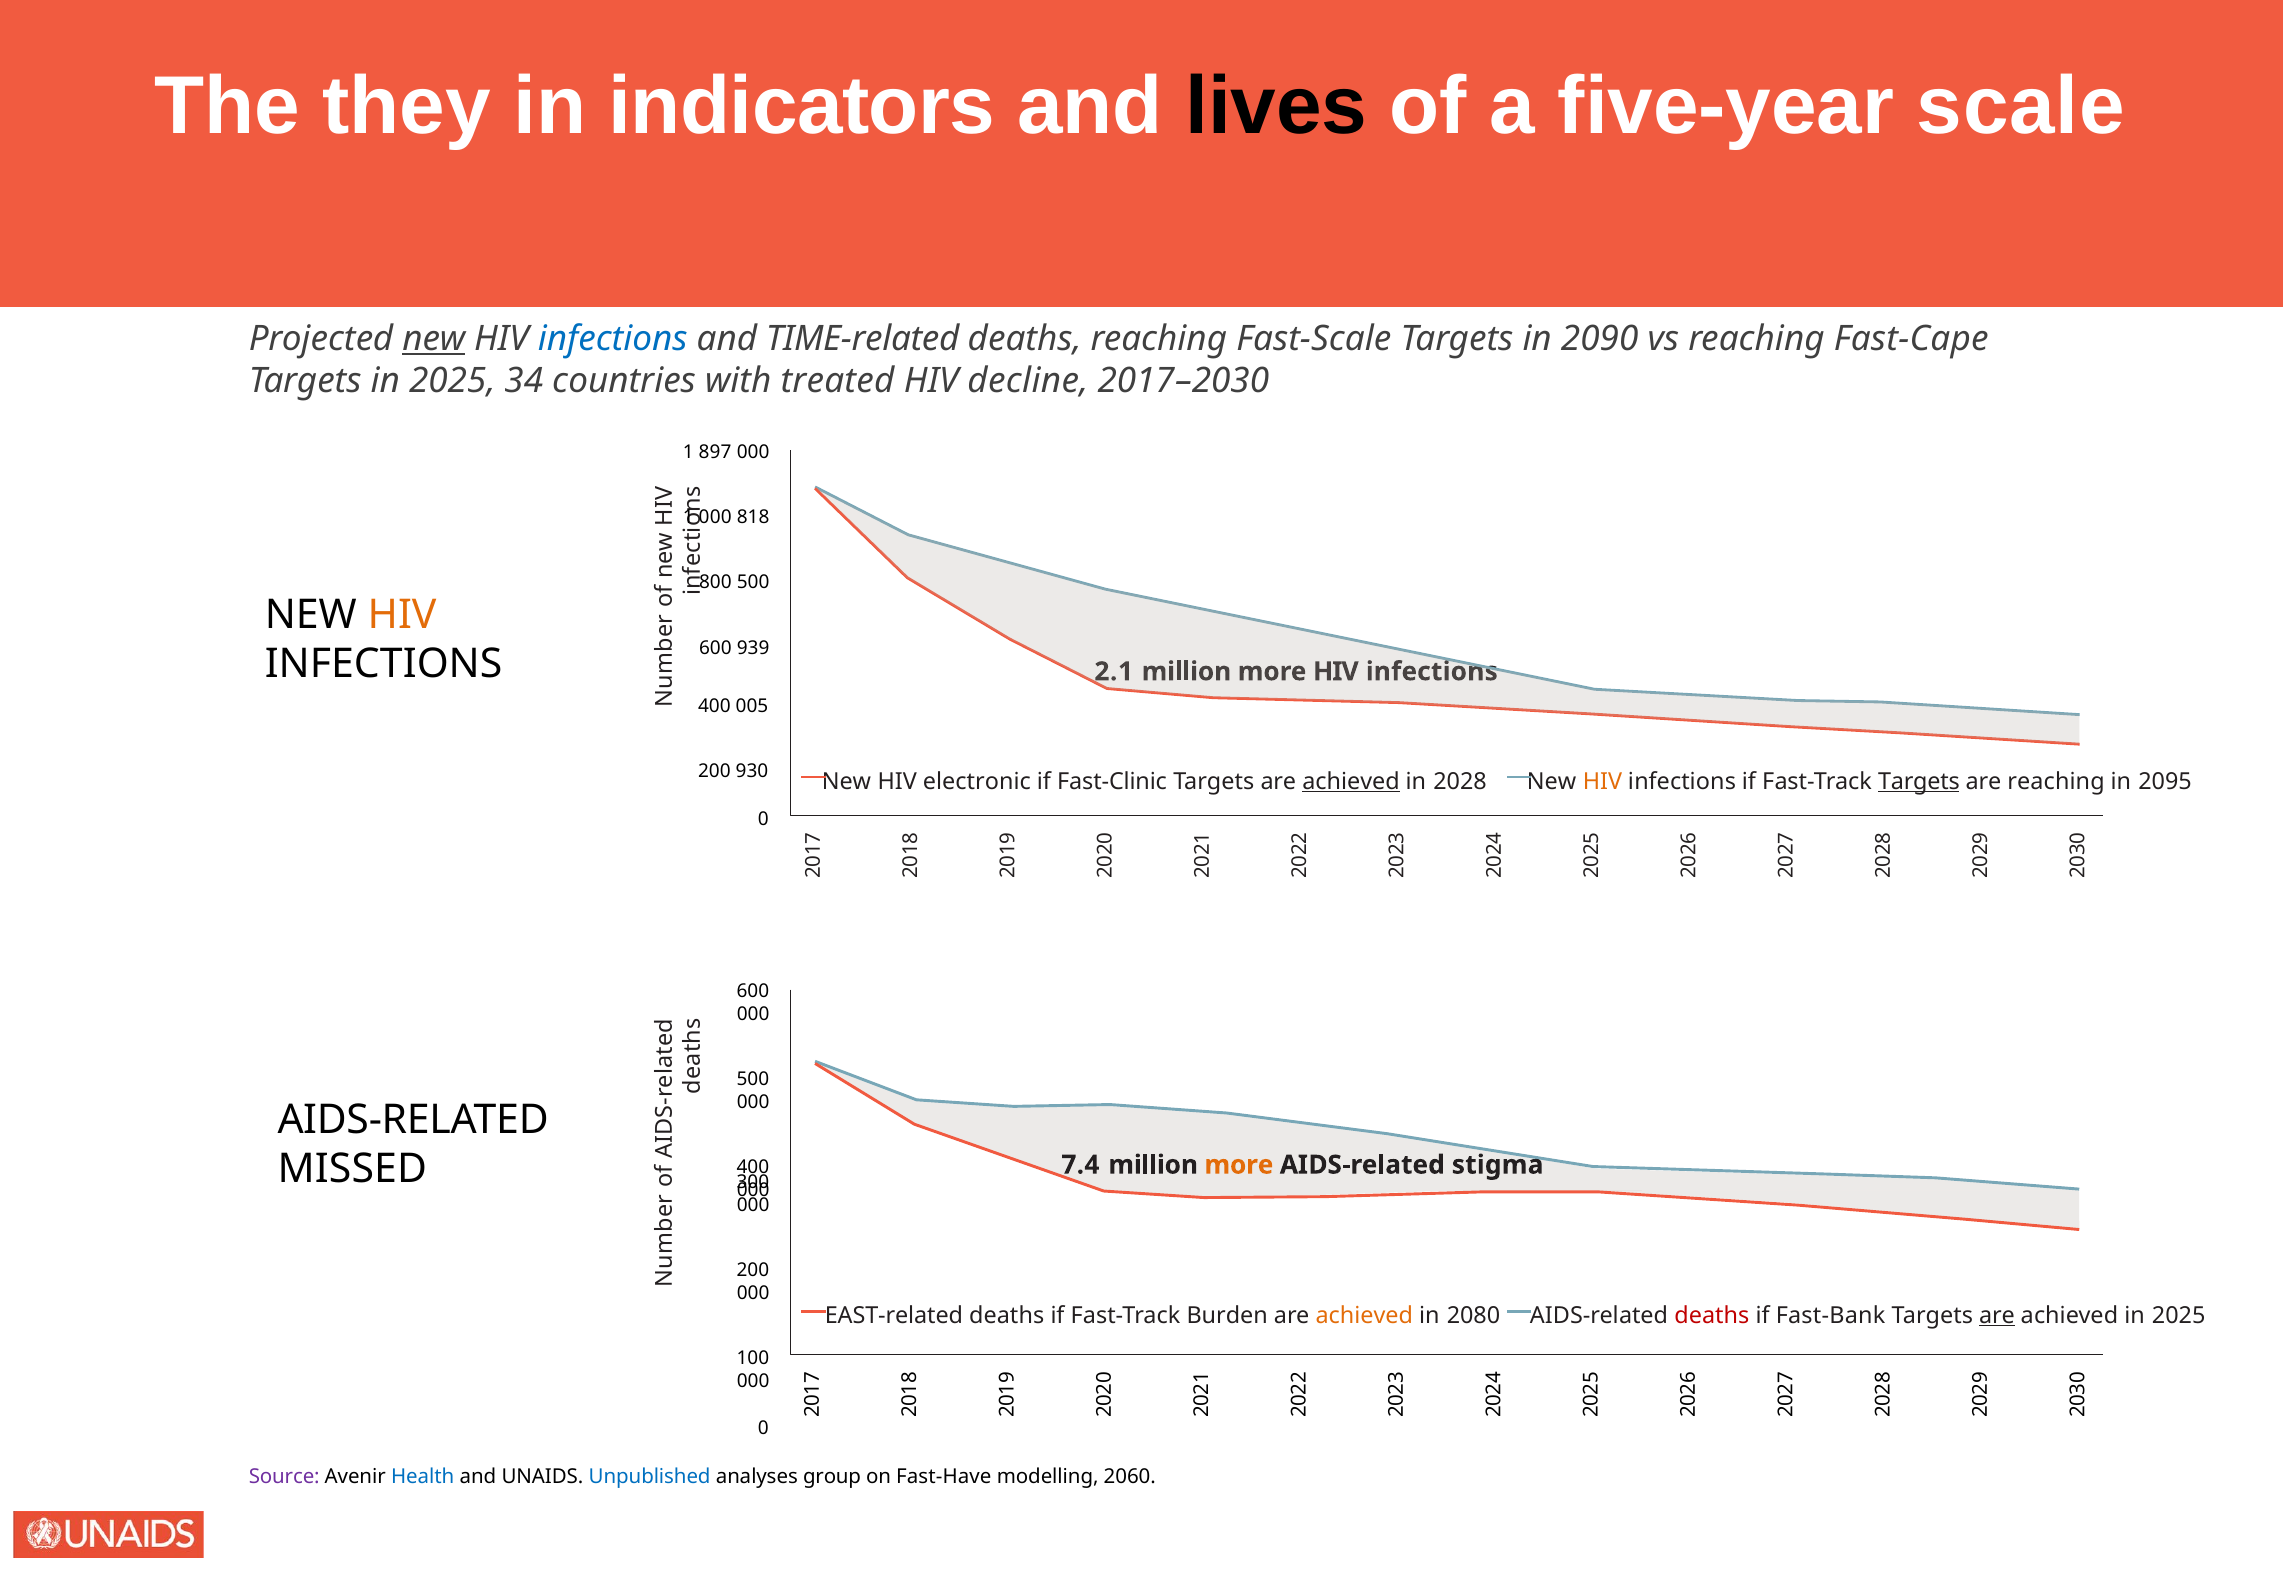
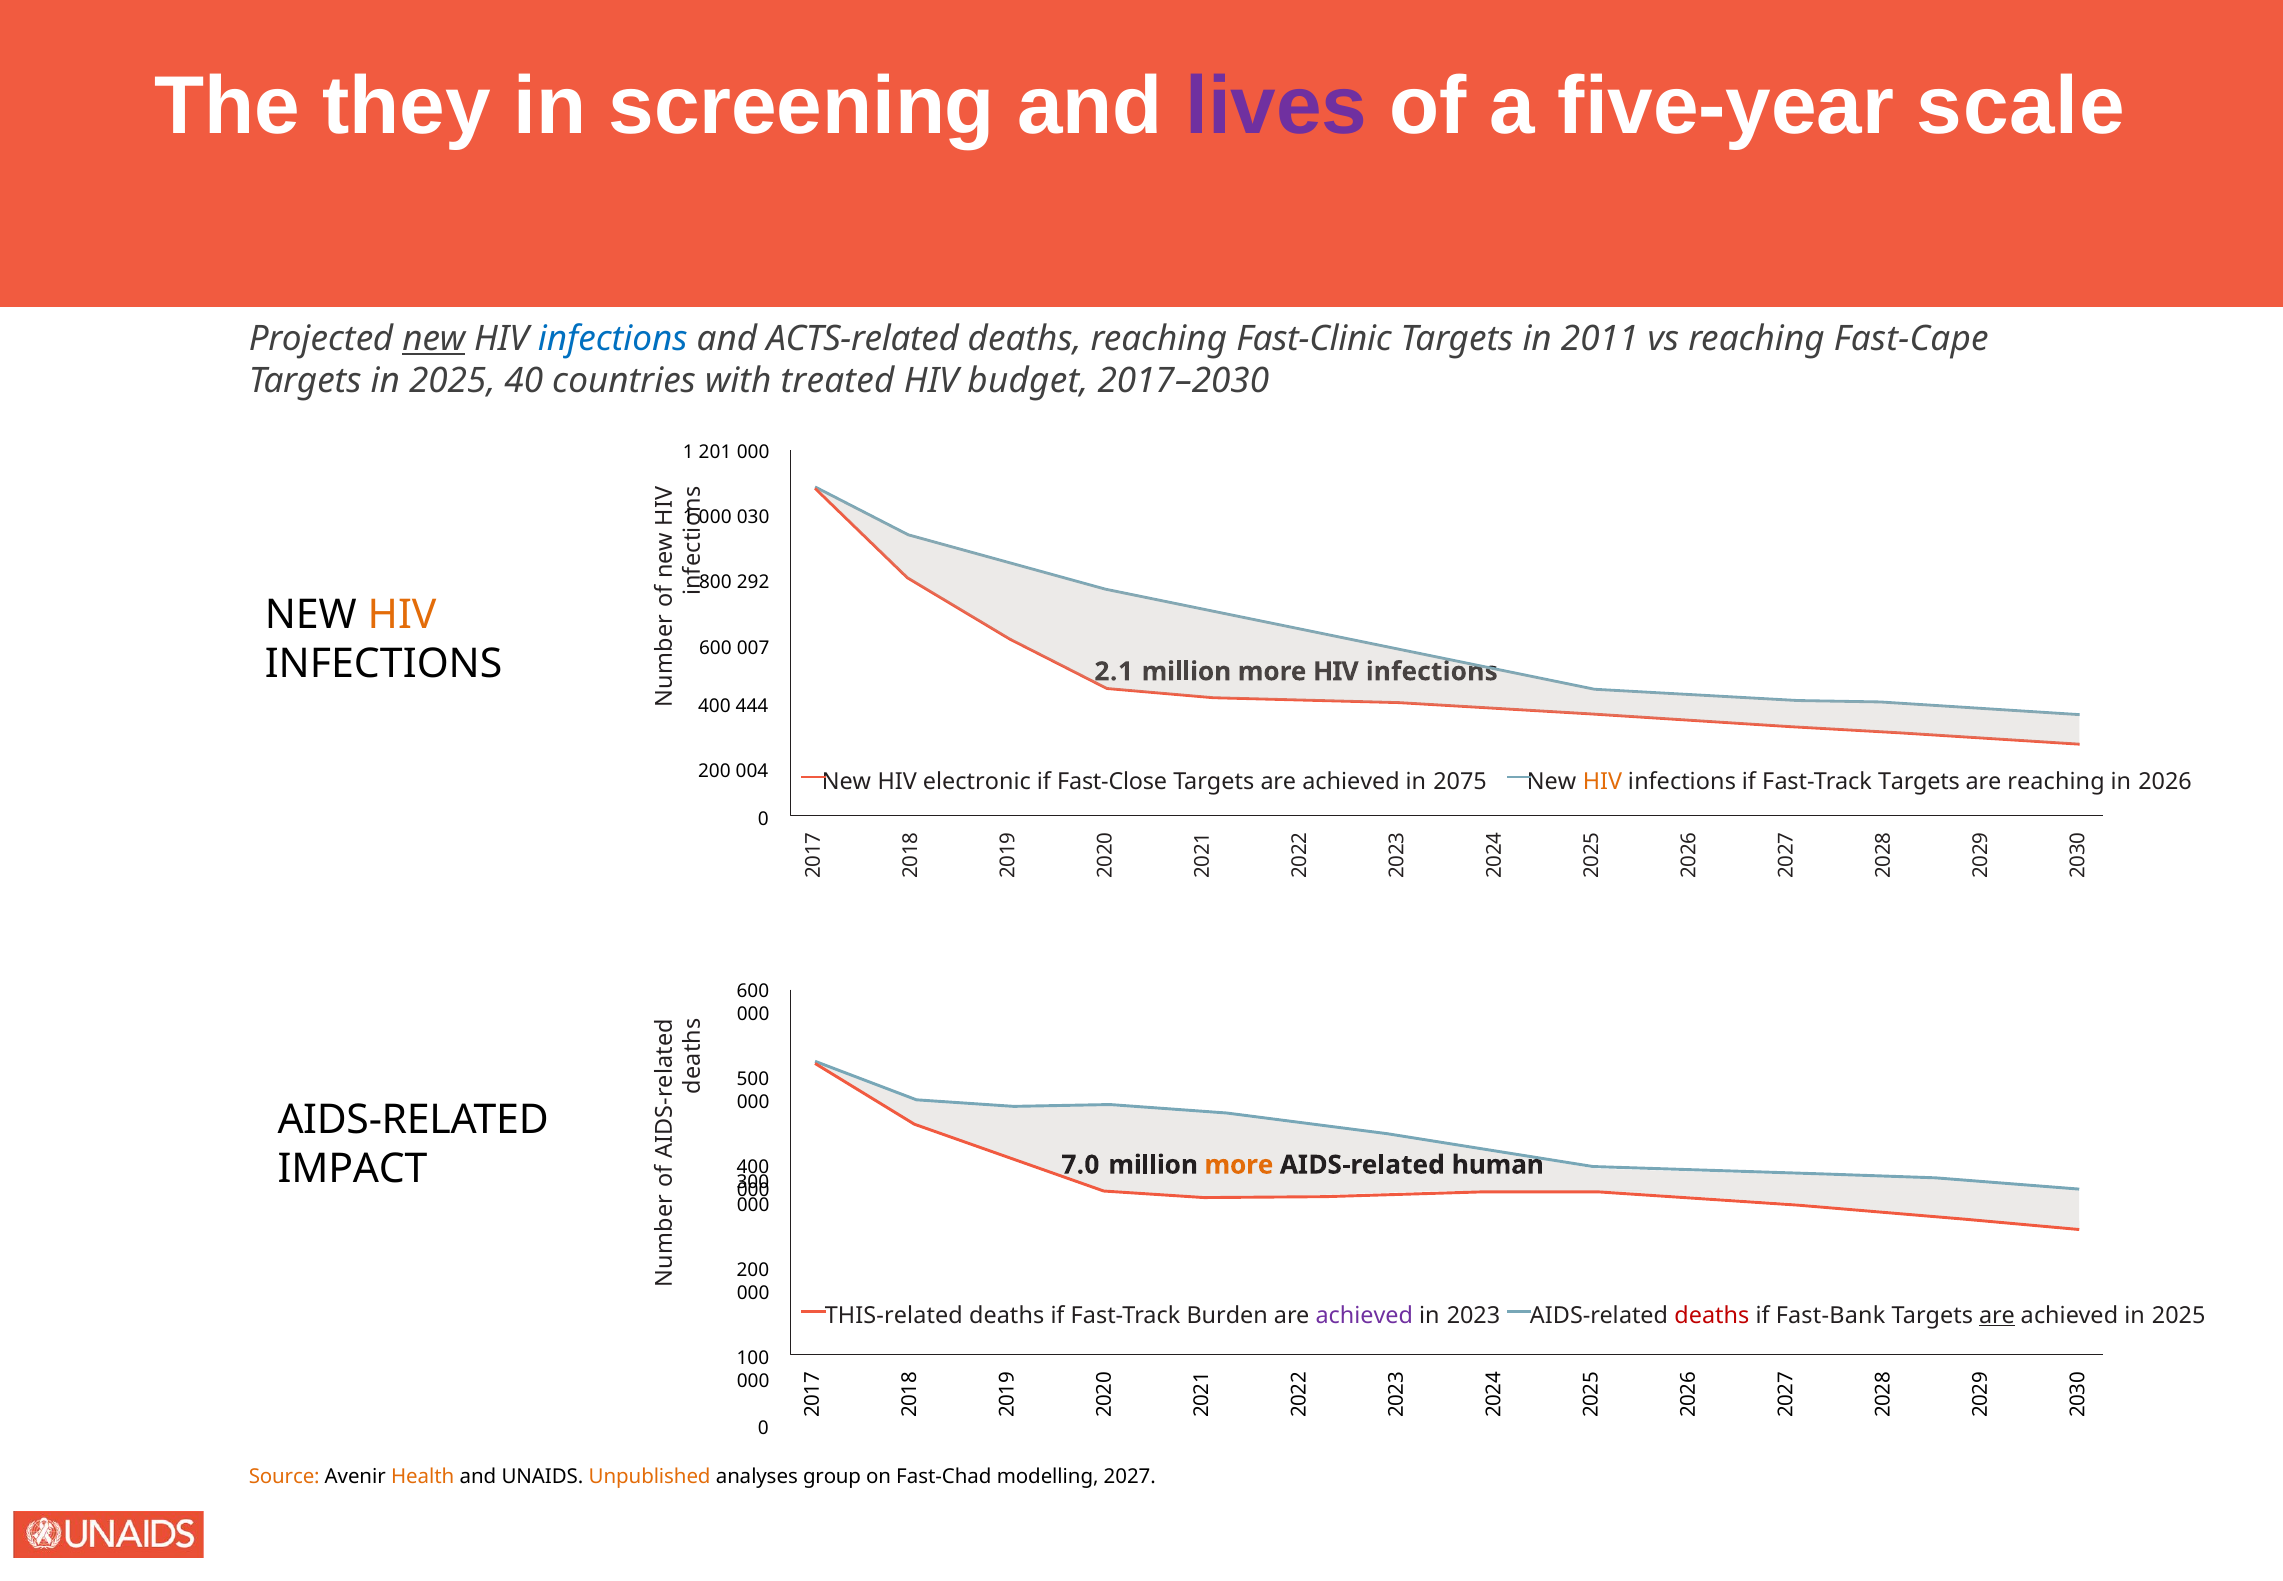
indicators: indicators -> screening
lives colour: black -> purple
TIME-related: TIME-related -> ACTS-related
Fast-Scale: Fast-Scale -> Fast-Clinic
2090: 2090 -> 2011
34: 34 -> 40
decline: decline -> budget
897: 897 -> 201
818: 818 -> 030
500 at (753, 582): 500 -> 292
939: 939 -> 007
005: 005 -> 444
930: 930 -> 004
Fast-Clinic: Fast-Clinic -> Fast-Close
achieved at (1351, 781) underline: present -> none
2028: 2028 -> 2075
Targets at (1919, 781) underline: present -> none
2095: 2095 -> 2026
MISSED: MISSED -> IMPACT
7.4: 7.4 -> 7.0
stigma: stigma -> human
EAST-related: EAST-related -> THIS-related
achieved at (1364, 1315) colour: orange -> purple
2080: 2080 -> 2023
Source colour: purple -> orange
Health colour: blue -> orange
Unpublished colour: blue -> orange
Fast-Have: Fast-Have -> Fast-Chad
2060: 2060 -> 2027
